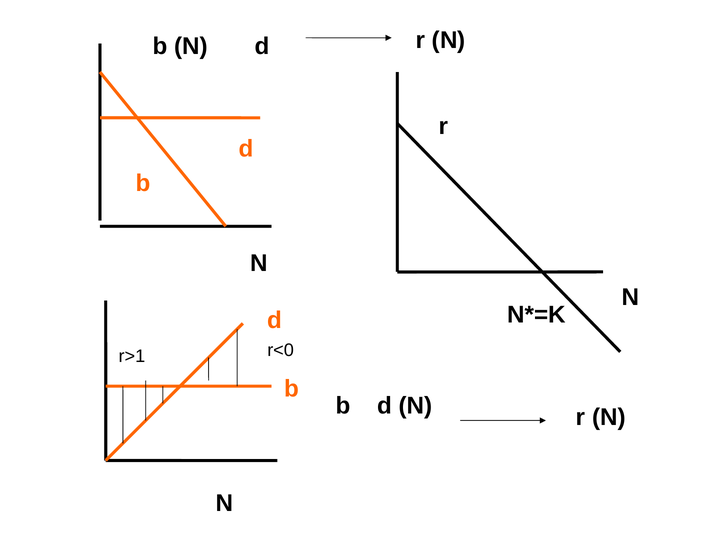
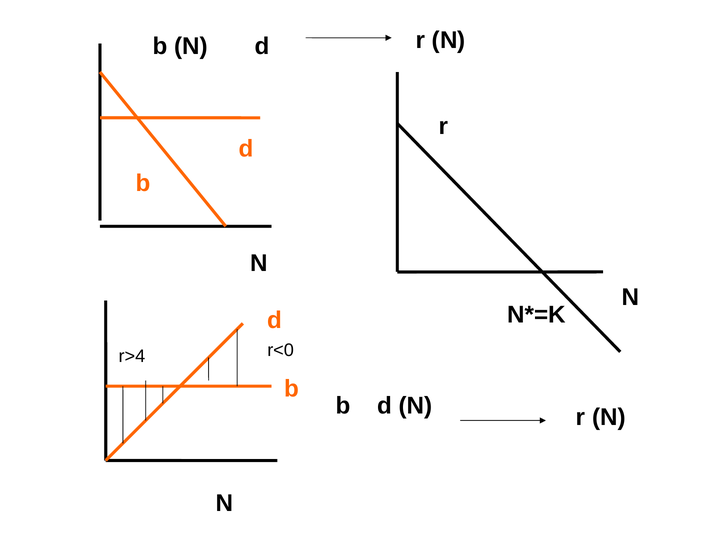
r>1: r>1 -> r>4
